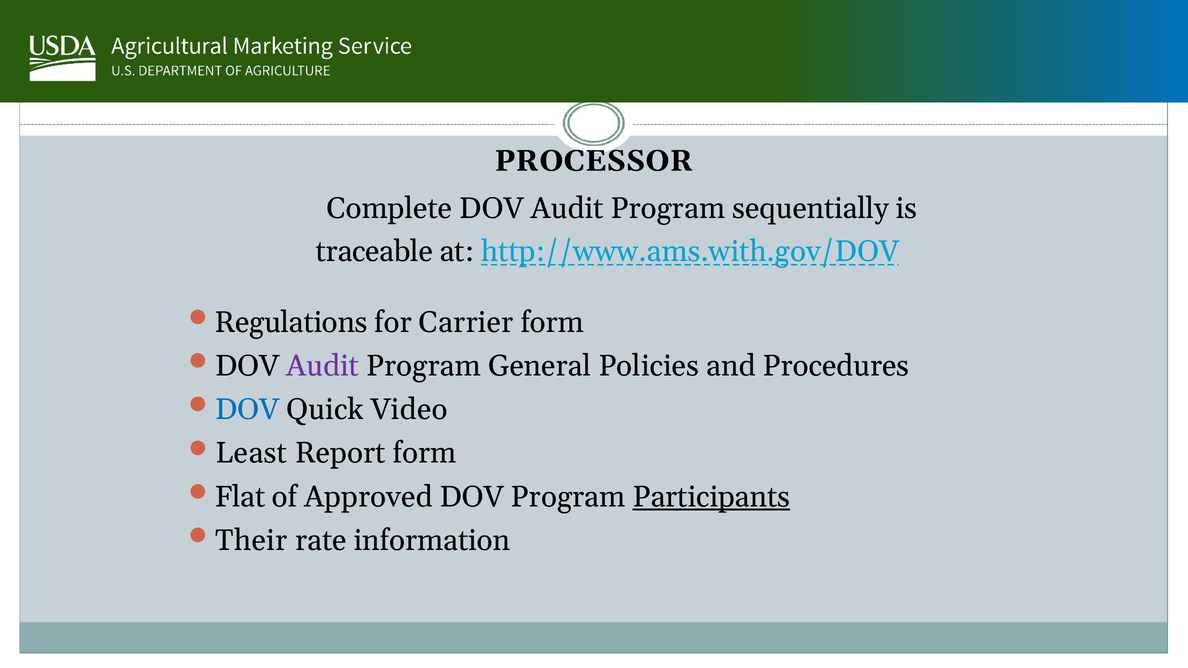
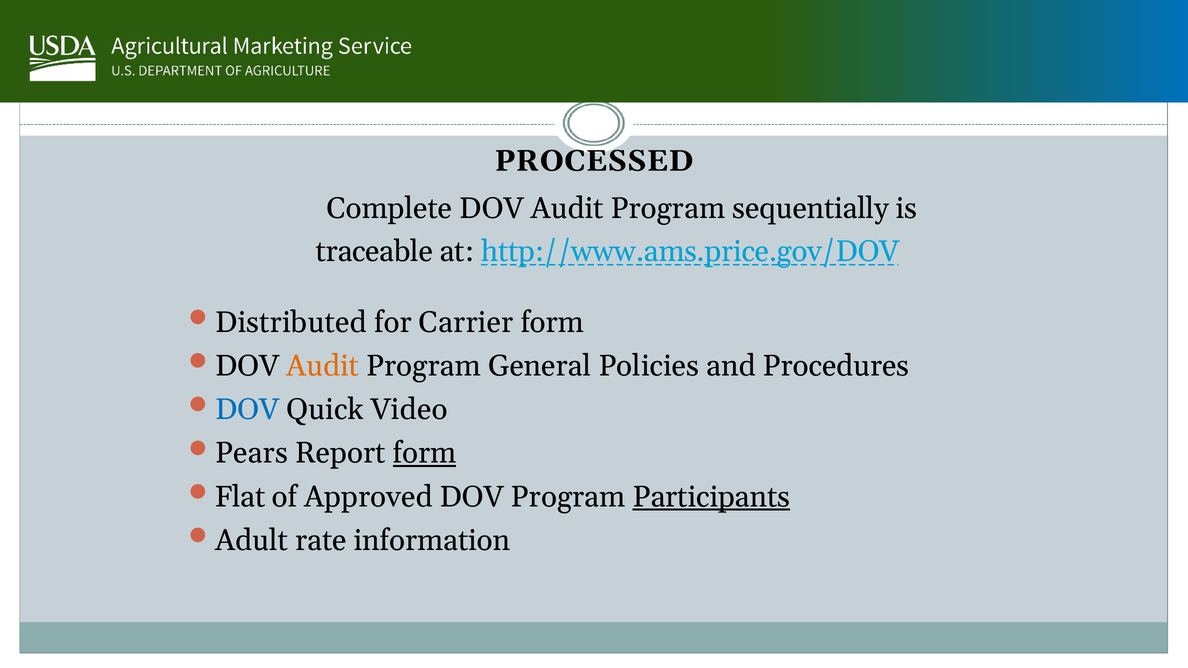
PROCESSOR: PROCESSOR -> PROCESSED
http://www.ams.with.gov/DOV: http://www.ams.with.gov/DOV -> http://www.ams.price.gov/DOV
Regulations: Regulations -> Distributed
Audit at (323, 366) colour: purple -> orange
Least: Least -> Pears
form at (425, 453) underline: none -> present
Their: Their -> Adult
